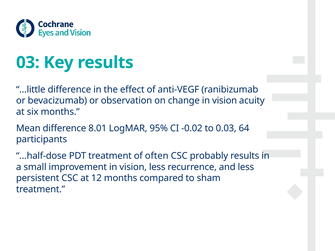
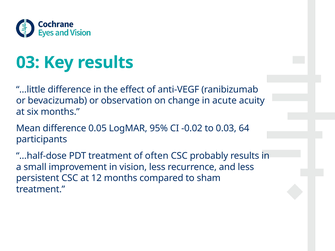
change in vision: vision -> acute
8.01: 8.01 -> 0.05
